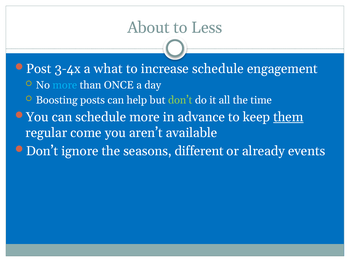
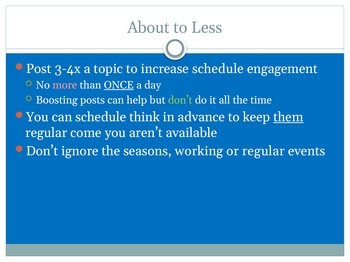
what: what -> topic
more at (65, 85) colour: light blue -> pink
ONCE underline: none -> present
schedule more: more -> think
different: different -> working
or already: already -> regular
